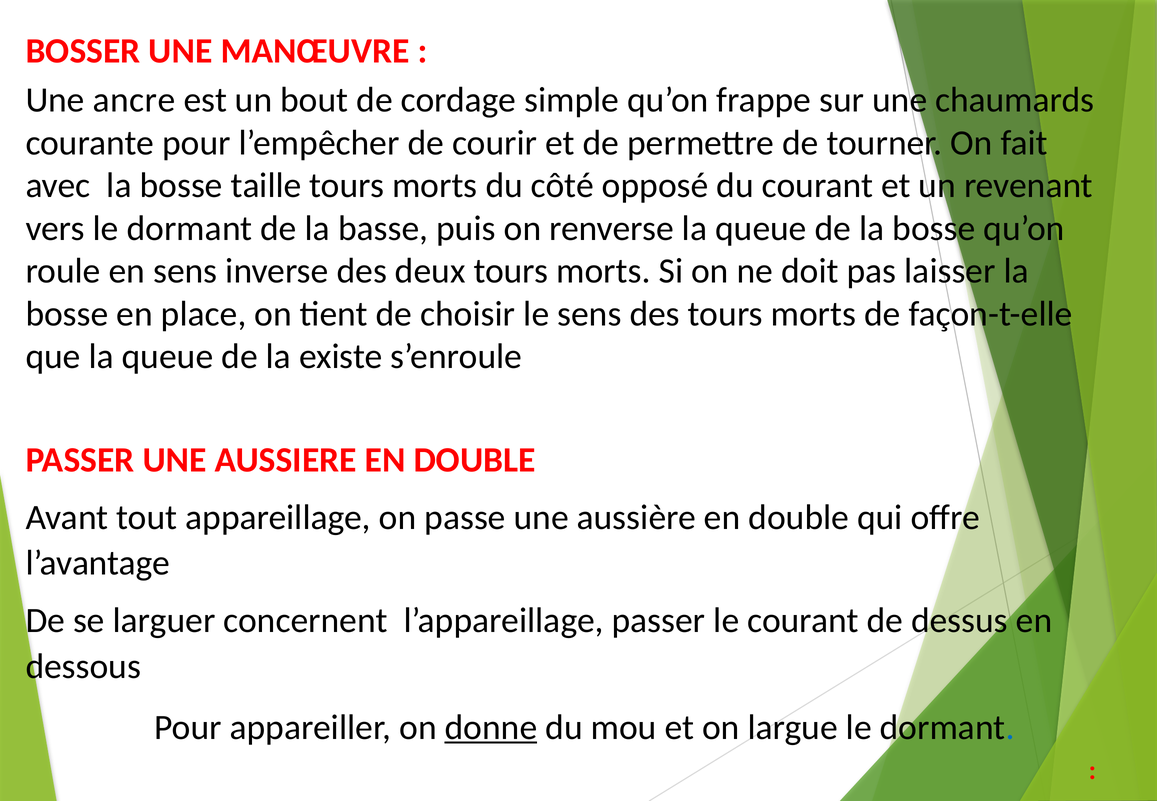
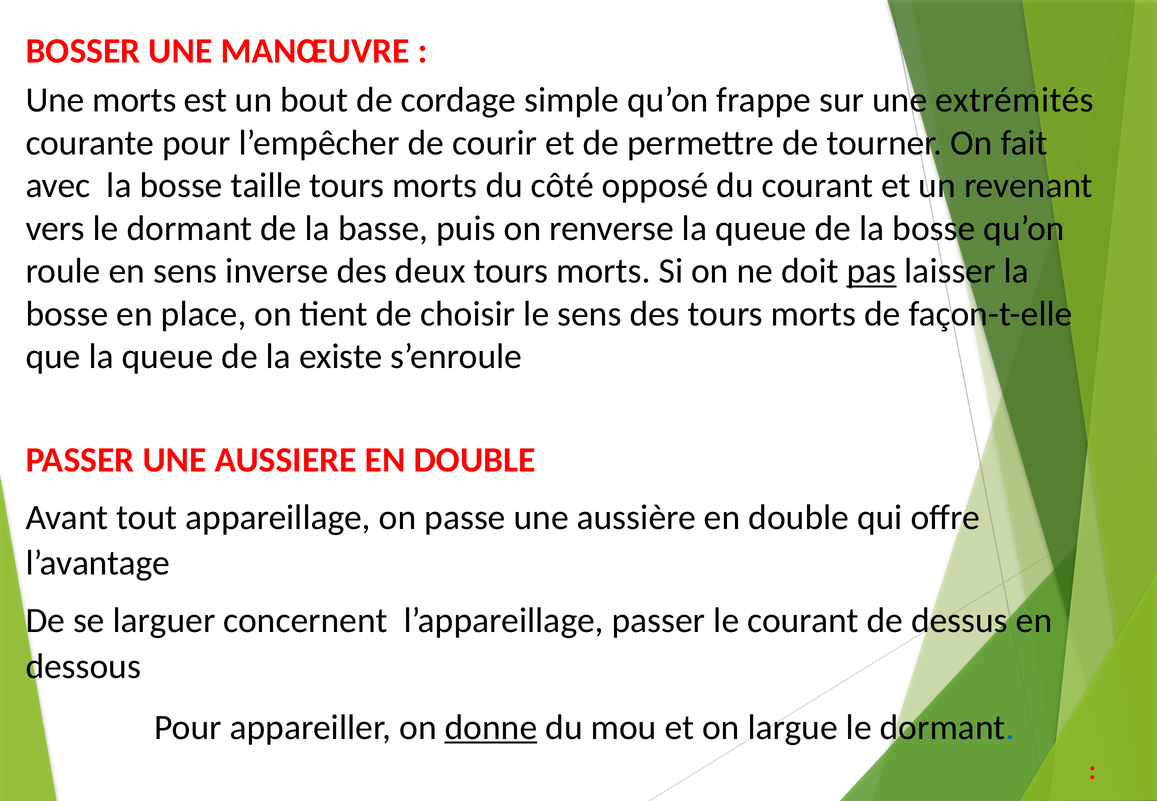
Une ancre: ancre -> morts
chaumards: chaumards -> extrémités
pas underline: none -> present
